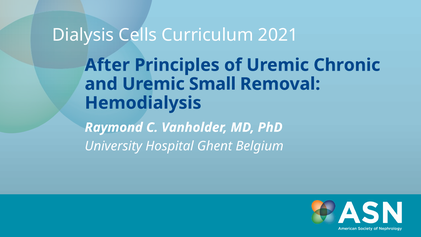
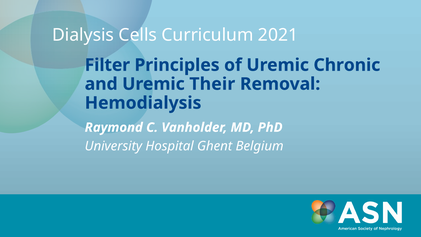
After: After -> Filter
Small: Small -> Their
